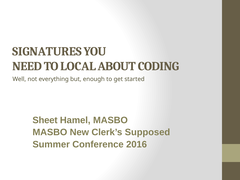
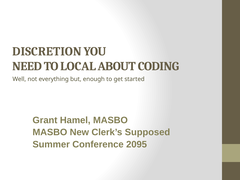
SIGNATURES: SIGNATURES -> DISCRETION
Sheet: Sheet -> Grant
2016: 2016 -> 2095
